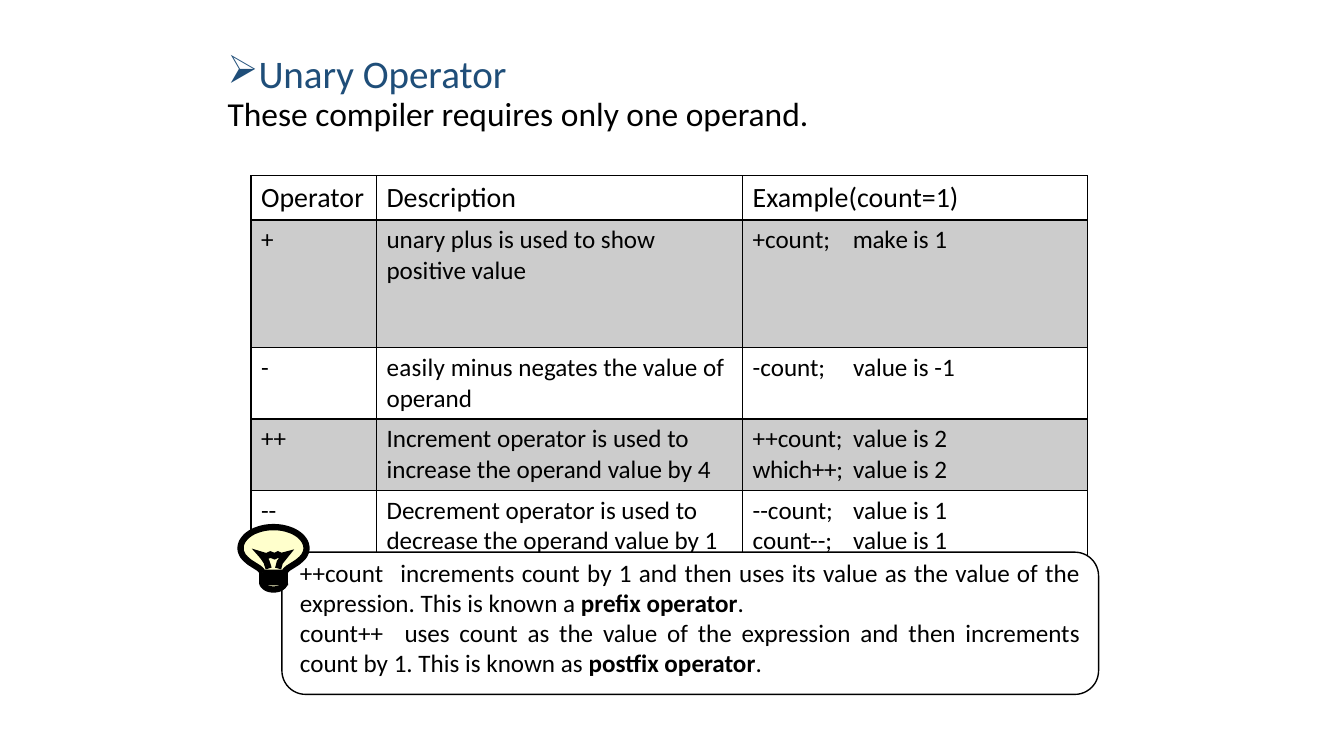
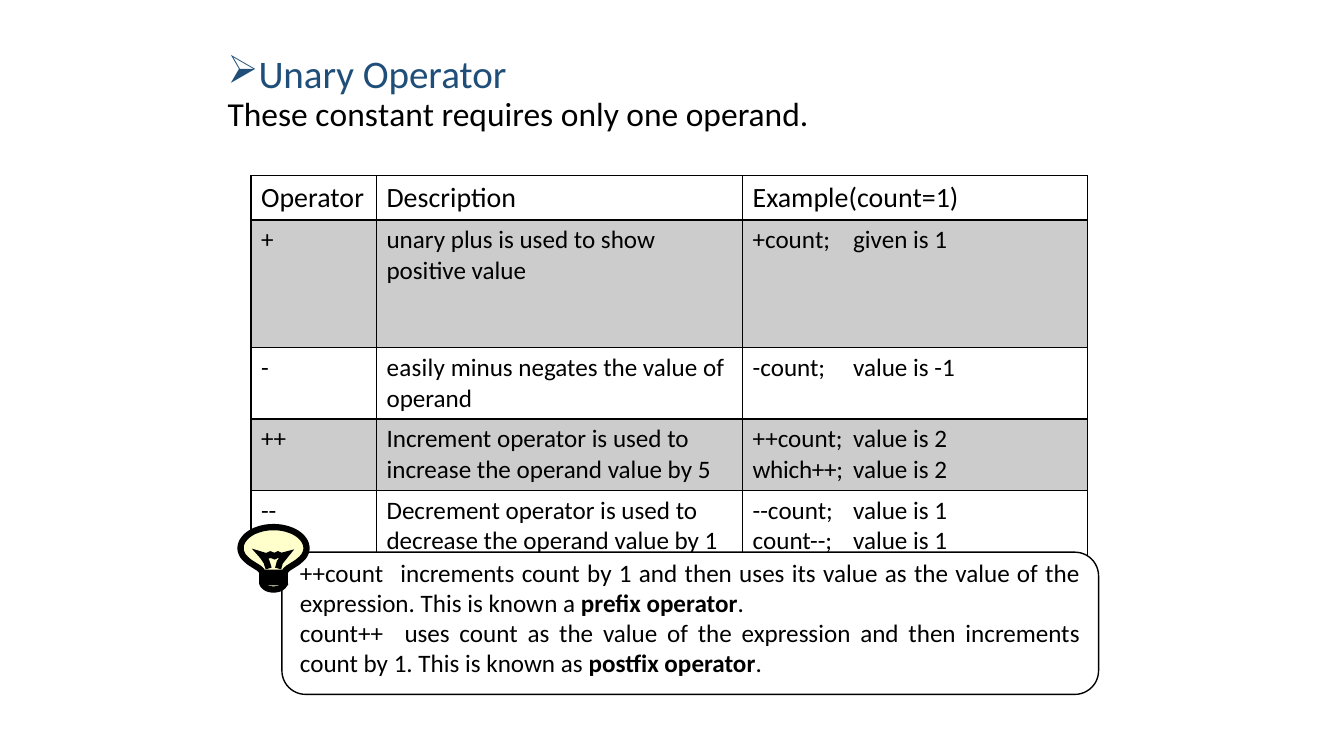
compiler: compiler -> constant
make: make -> given
4: 4 -> 5
